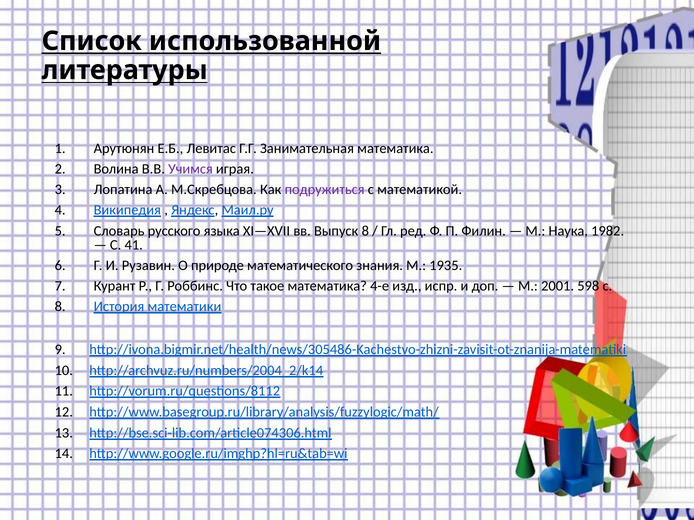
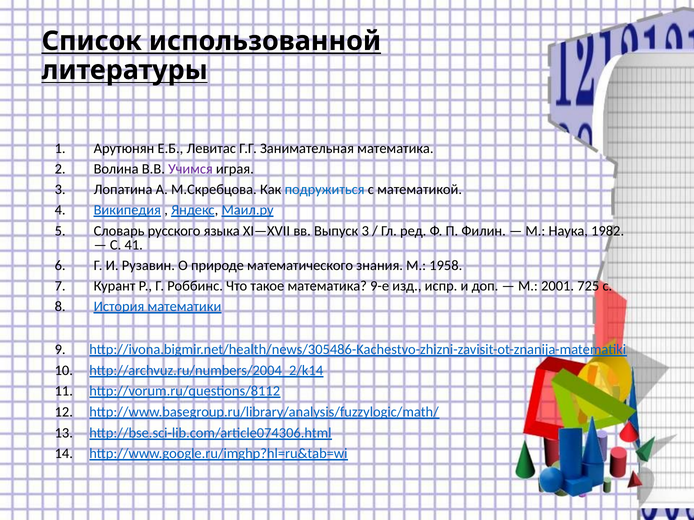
подружиться colour: purple -> blue
Выпуск 8: 8 -> 3
1935: 1935 -> 1958
4-e: 4-e -> 9-e
598: 598 -> 725
